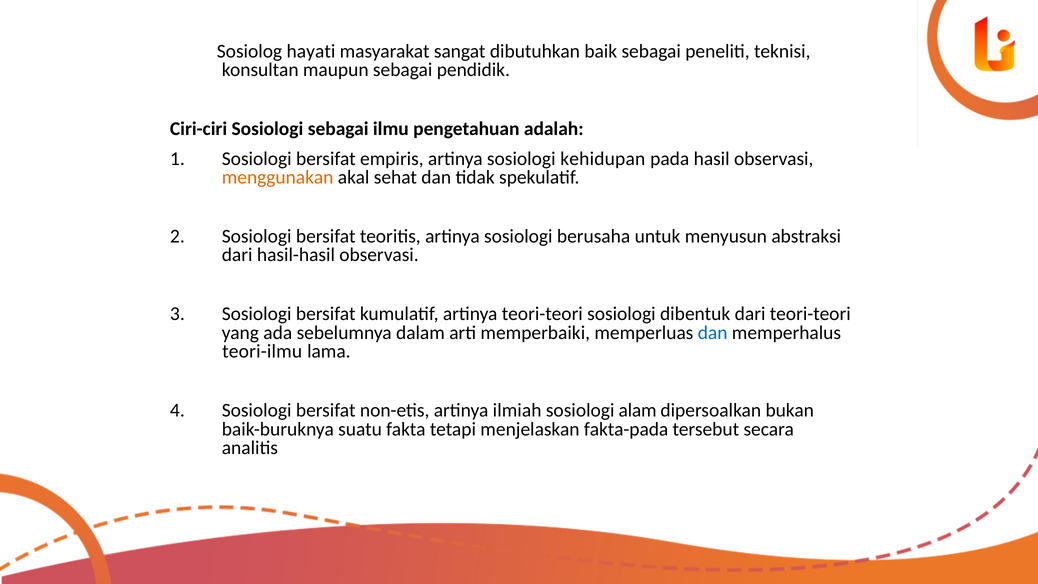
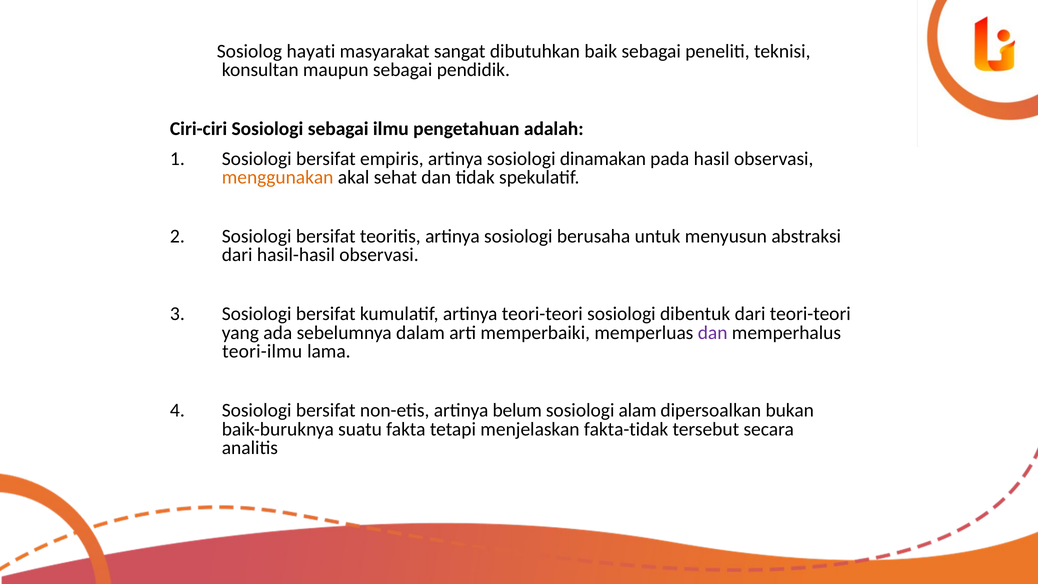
kehidupan: kehidupan -> dinamakan
dan at (713, 333) colour: blue -> purple
ilmiah: ilmiah -> belum
fakta-pada: fakta-pada -> fakta-tidak
